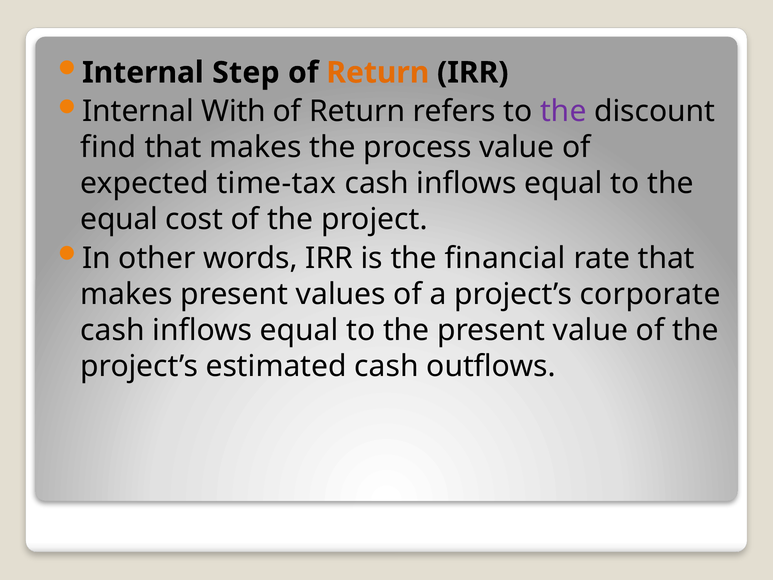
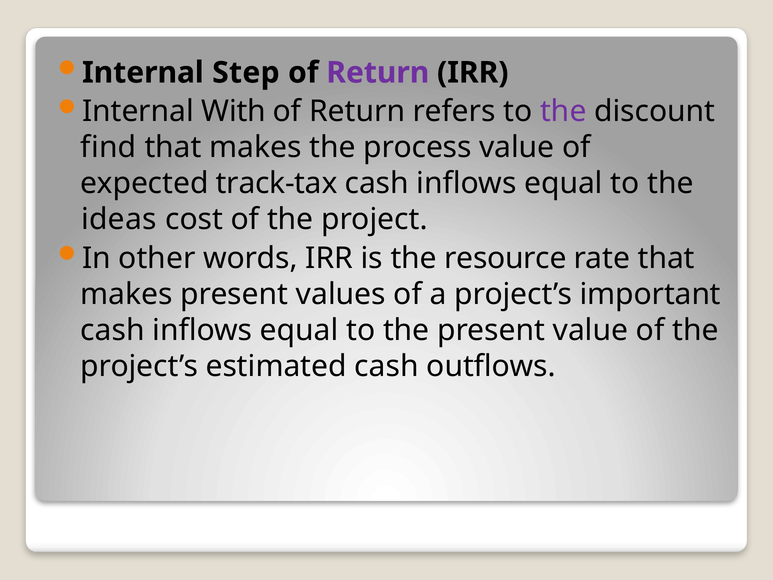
Return at (378, 73) colour: orange -> purple
time-tax: time-tax -> track-tax
equal at (119, 219): equal -> ideas
financial: financial -> resource
corporate: corporate -> important
